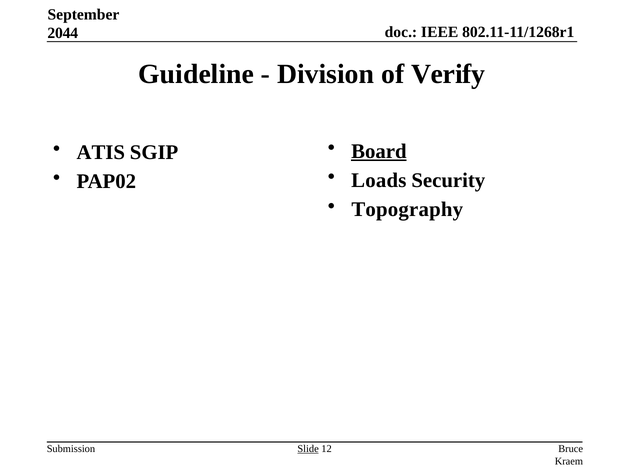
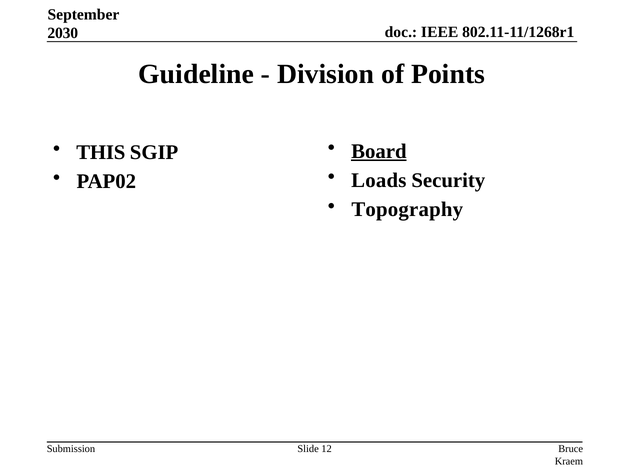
2044: 2044 -> 2030
Verify: Verify -> Points
ATIS: ATIS -> THIS
Slide underline: present -> none
